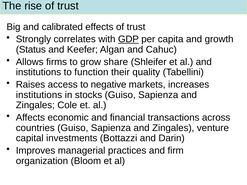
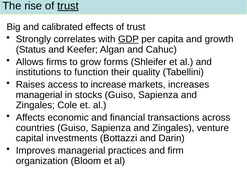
trust at (68, 6) underline: none -> present
share: share -> forms
negative: negative -> increase
institutions at (39, 95): institutions -> managerial
